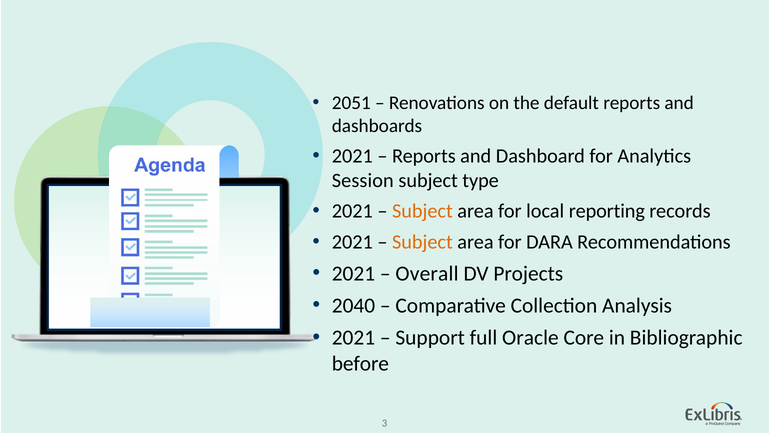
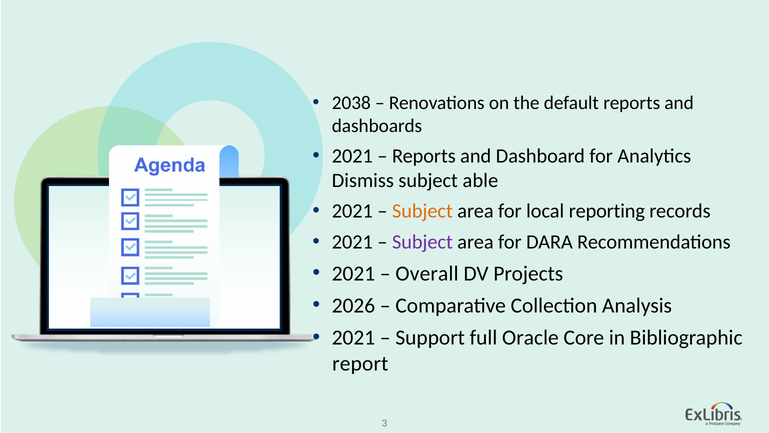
2051: 2051 -> 2038
Session: Session -> Dismiss
type: type -> able
Subject at (422, 242) colour: orange -> purple
2040: 2040 -> 2026
before: before -> report
